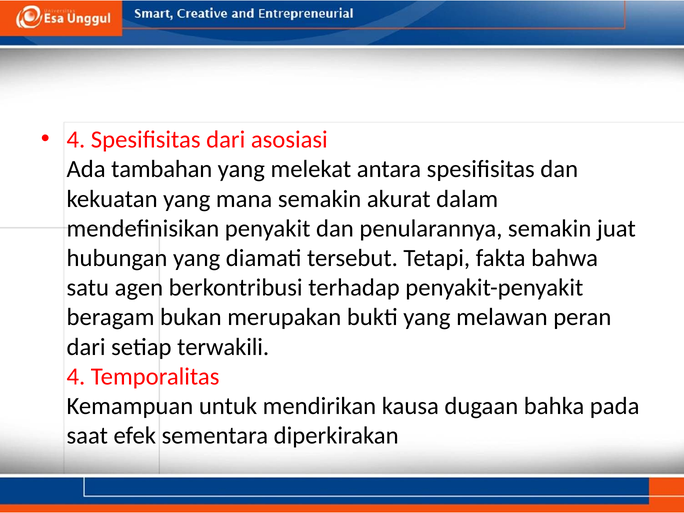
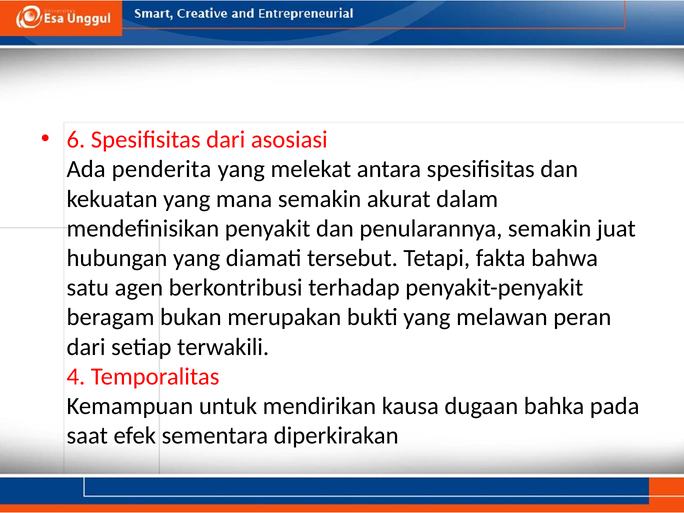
4 at (76, 140): 4 -> 6
tambahan: tambahan -> penderita
